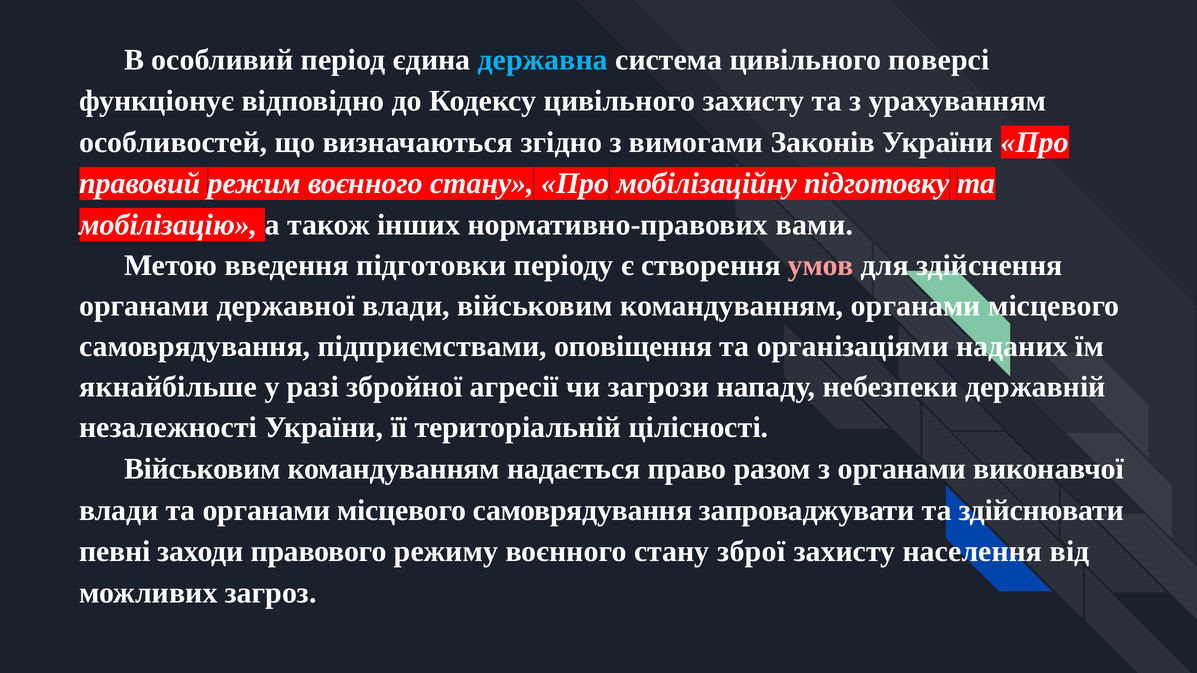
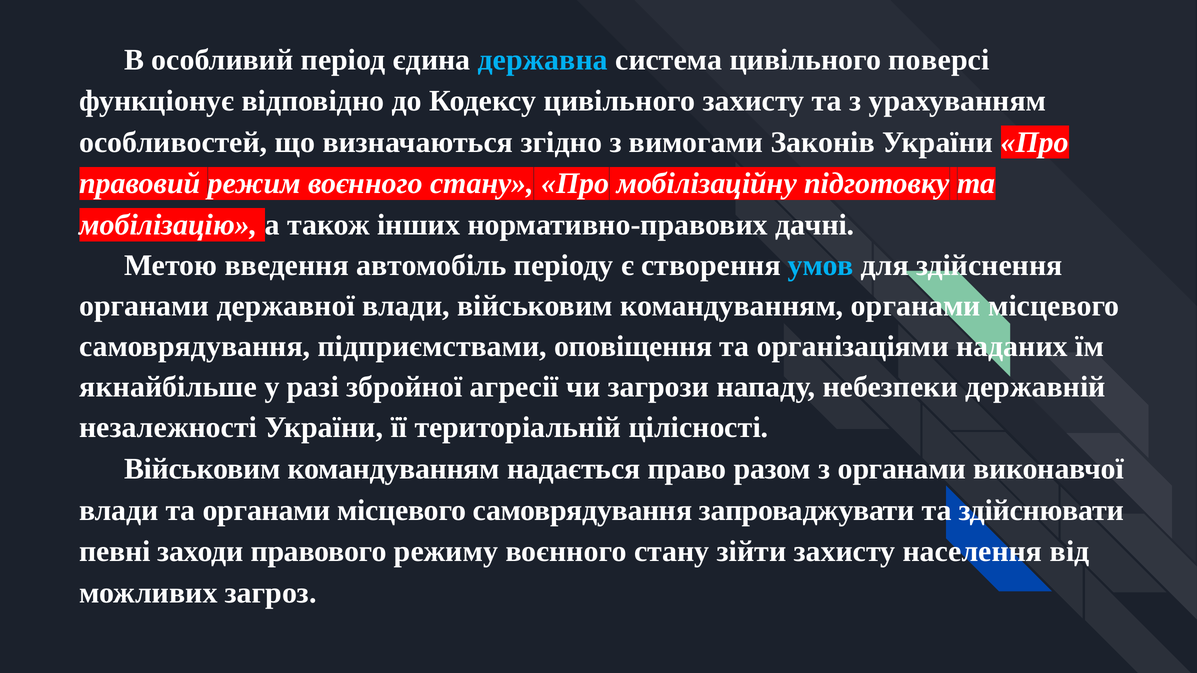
вами: вами -> дачні
підготовки: підготовки -> автомобіль
умов colour: pink -> light blue
зброї: зброї -> зійти
